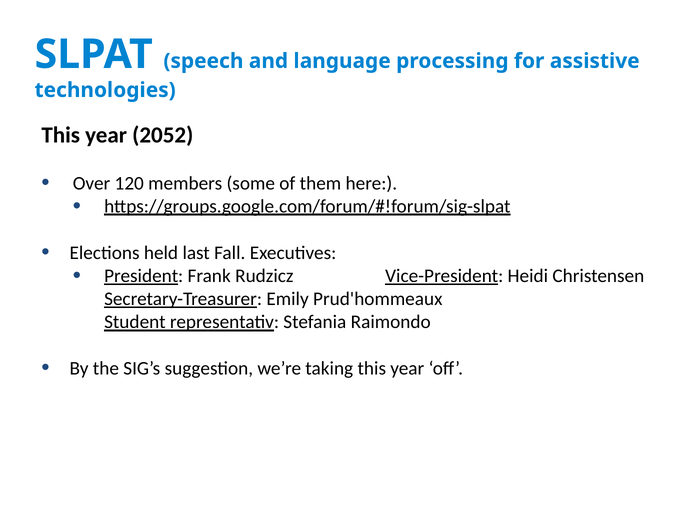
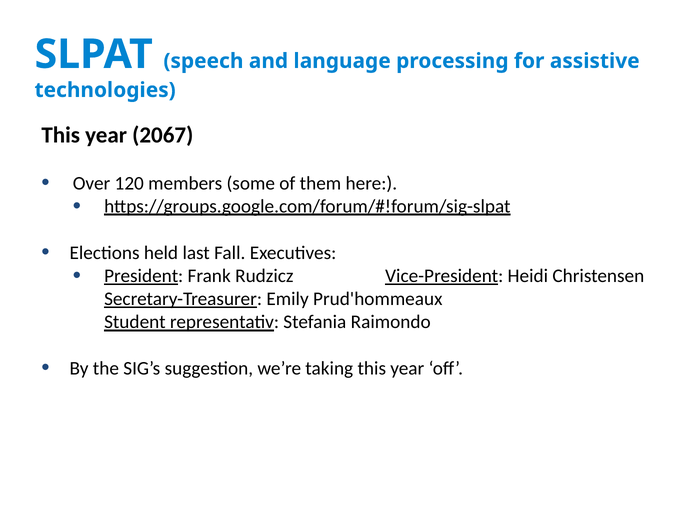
2052: 2052 -> 2067
